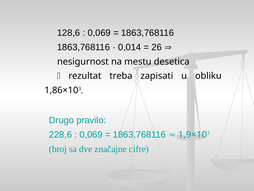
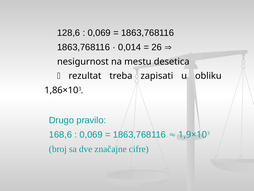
228,6: 228,6 -> 168,6
